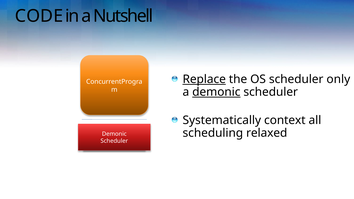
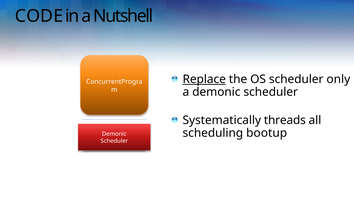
demonic at (216, 92) underline: present -> none
context: context -> threads
relaxed: relaxed -> bootup
